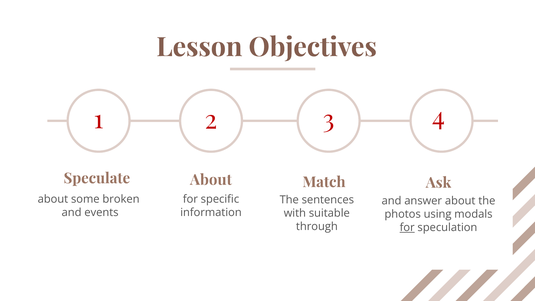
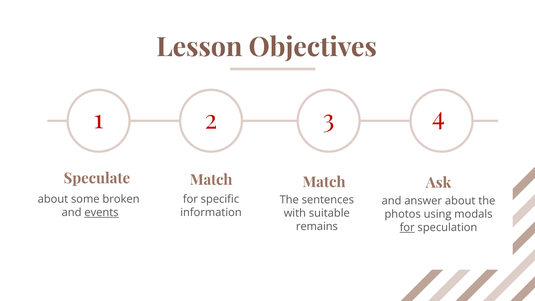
About at (211, 180): About -> Match
events underline: none -> present
through: through -> remains
